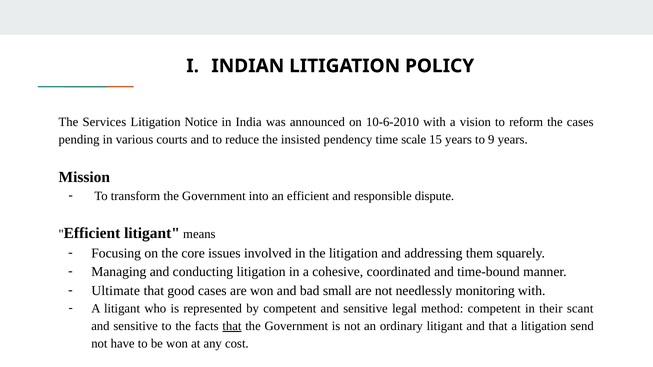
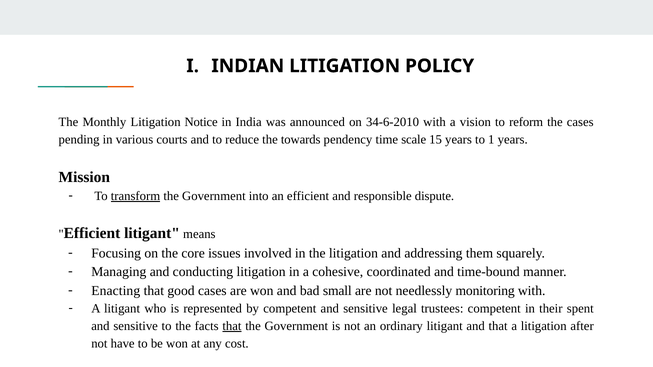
Services: Services -> Monthly
10-6-2010: 10-6-2010 -> 34-6-2010
insisted: insisted -> towards
9: 9 -> 1
transform underline: none -> present
Ultimate: Ultimate -> Enacting
method: method -> trustees
scant: scant -> spent
send: send -> after
